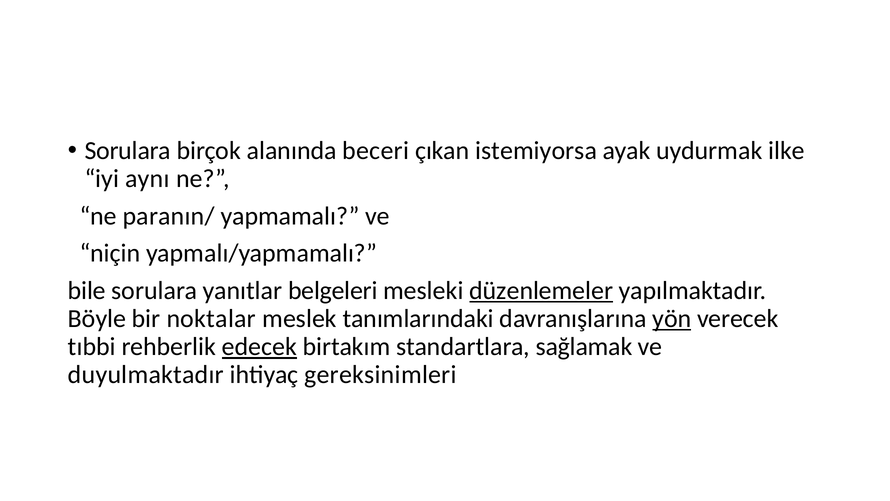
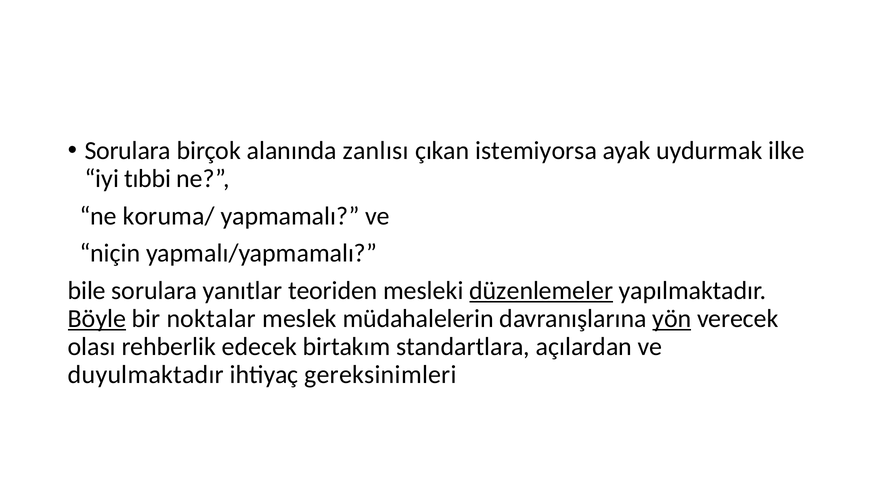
beceri: beceri -> zanlısı
aynı: aynı -> tıbbi
paranın/: paranın/ -> koruma/
belgeleri: belgeleri -> teoriden
Böyle underline: none -> present
tanımlarındaki: tanımlarındaki -> müdahalelerin
tıbbi: tıbbi -> olası
edecek underline: present -> none
sağlamak: sağlamak -> açılardan
